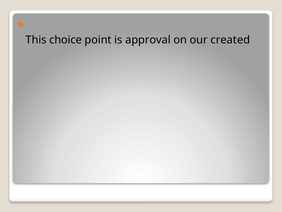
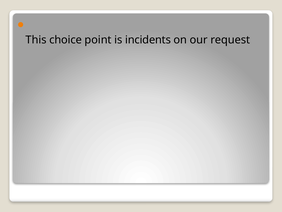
approval: approval -> incidents
created: created -> request
